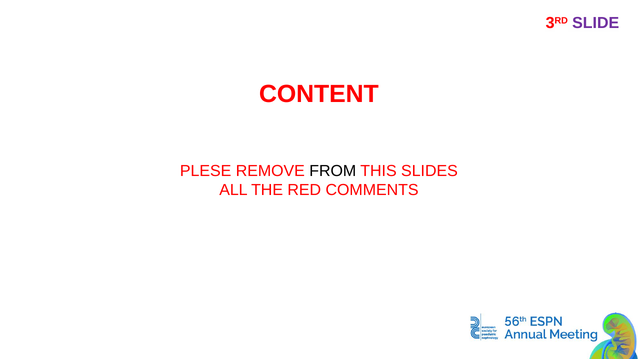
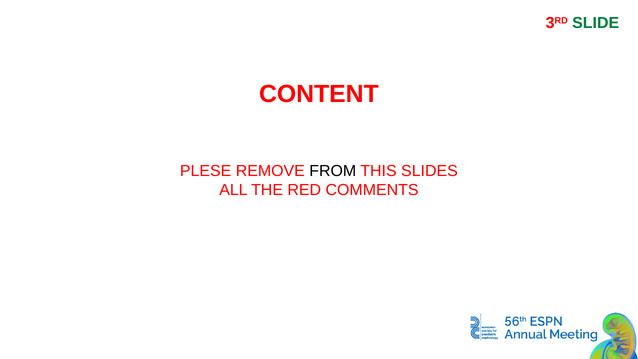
SLIDE colour: purple -> green
